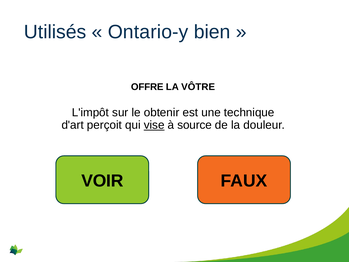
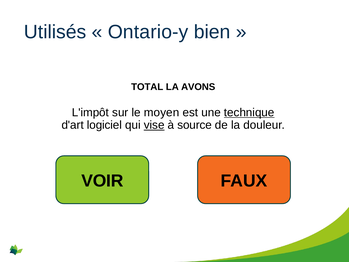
OFFRE: OFFRE -> TOTAL
VÔTRE: VÔTRE -> AVONS
obtenir: obtenir -> moyen
technique underline: none -> present
perçoit: perçoit -> logiciel
